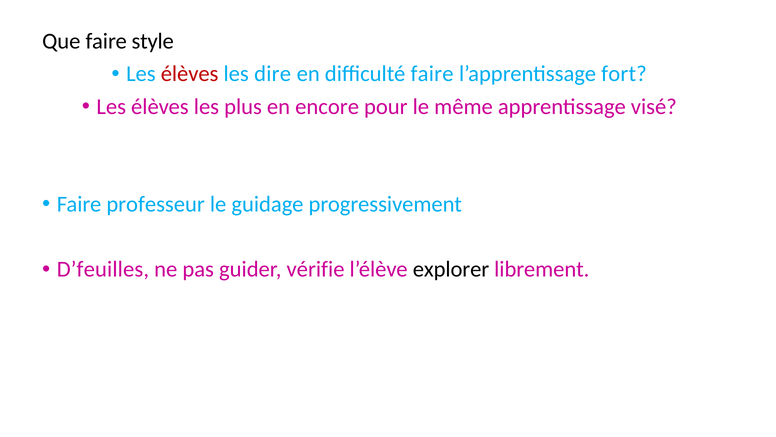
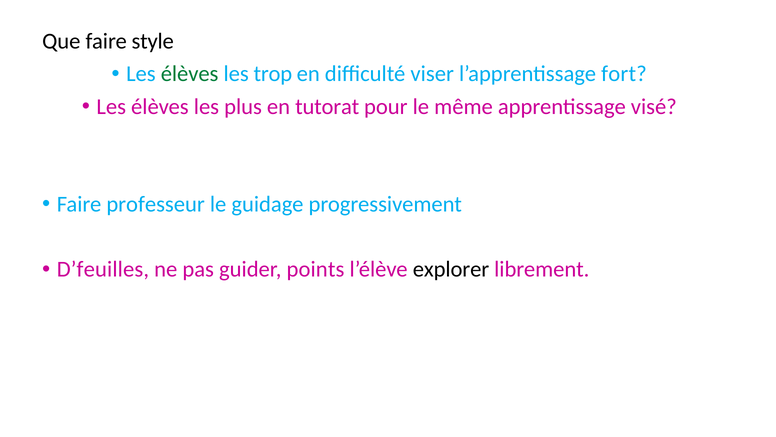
élèves at (190, 74) colour: red -> green
dire: dire -> trop
difficulté faire: faire -> viser
encore: encore -> tutorat
vérifie: vérifie -> points
